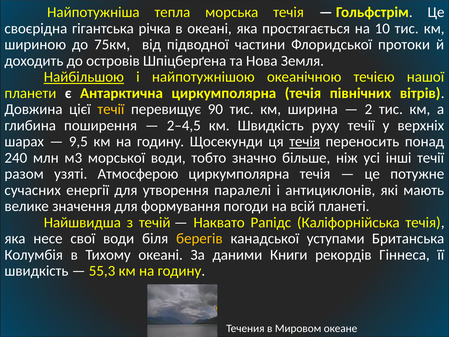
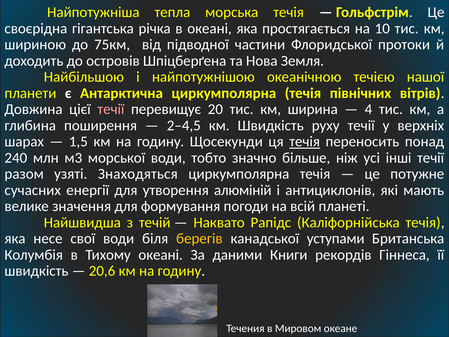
Найбільшою underline: present -> none
течії at (111, 109) colour: yellow -> pink
90: 90 -> 20
2: 2 -> 4
9,5: 9,5 -> 1,5
Атмосферою: Атмосферою -> Знаходяться
паралелі: паралелі -> алюміній
55,3: 55,3 -> 20,6
